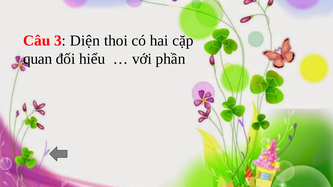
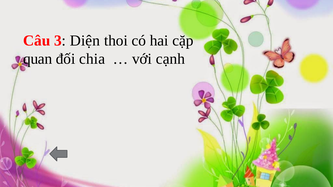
hiểu: hiểu -> chia
phần: phần -> cạnh
